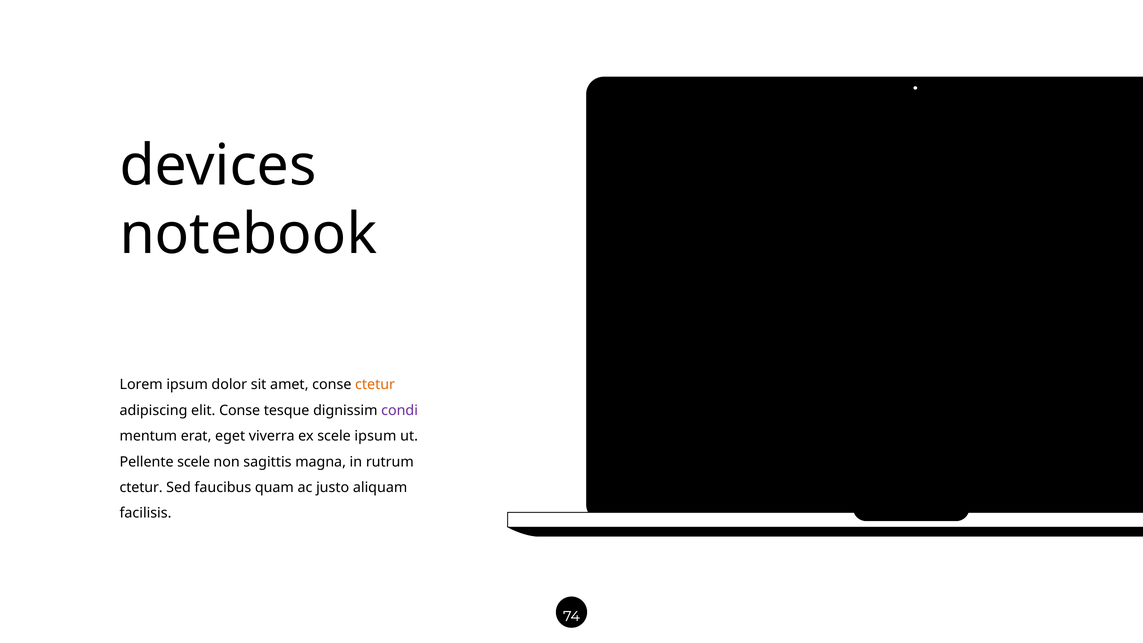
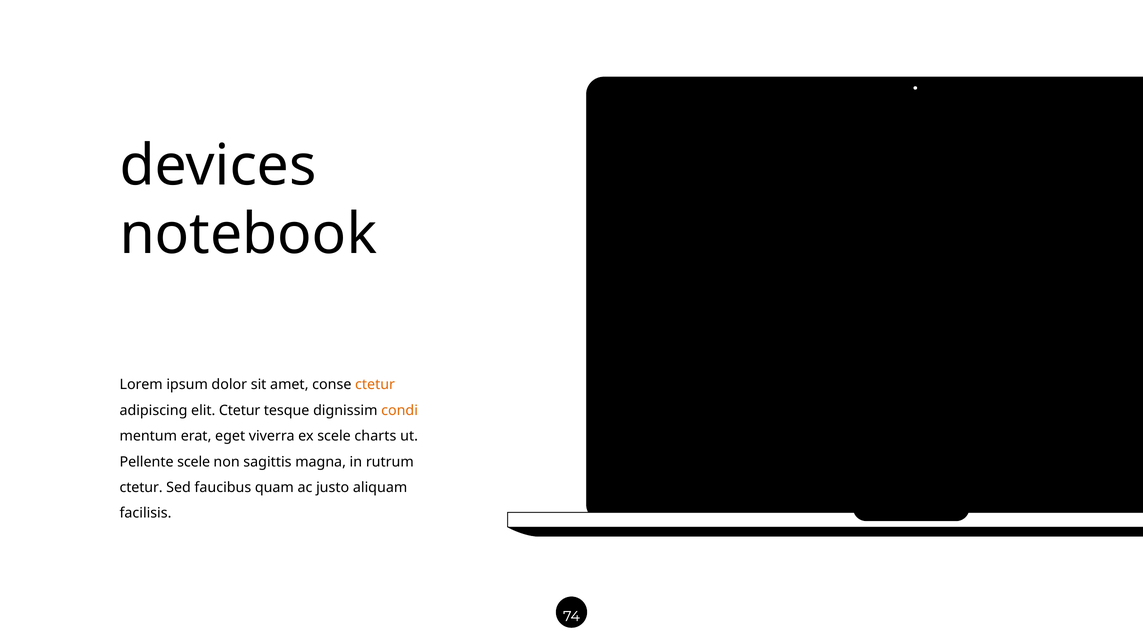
elit Conse: Conse -> Ctetur
condi colour: purple -> orange
scele ipsum: ipsum -> charts
